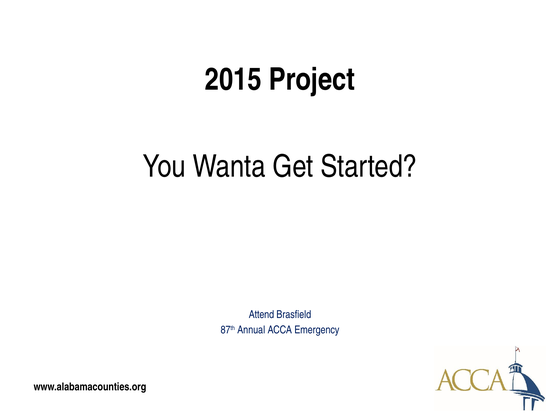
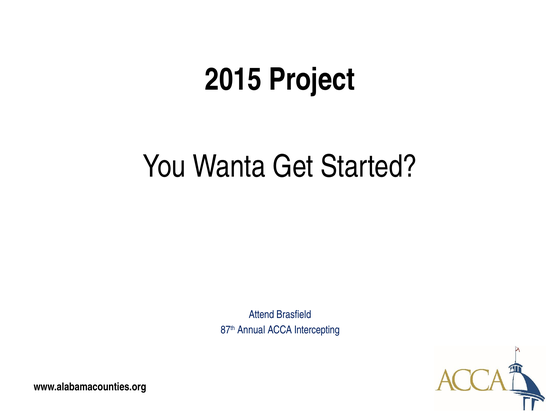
Emergency: Emergency -> Intercepting
